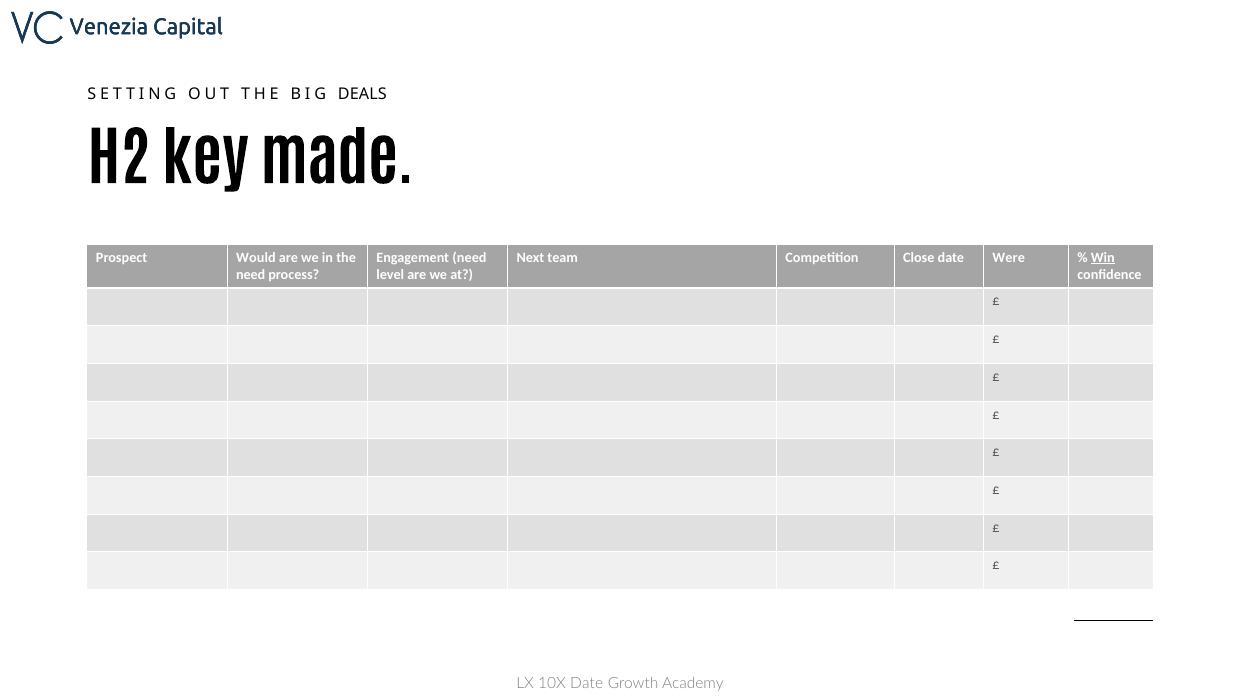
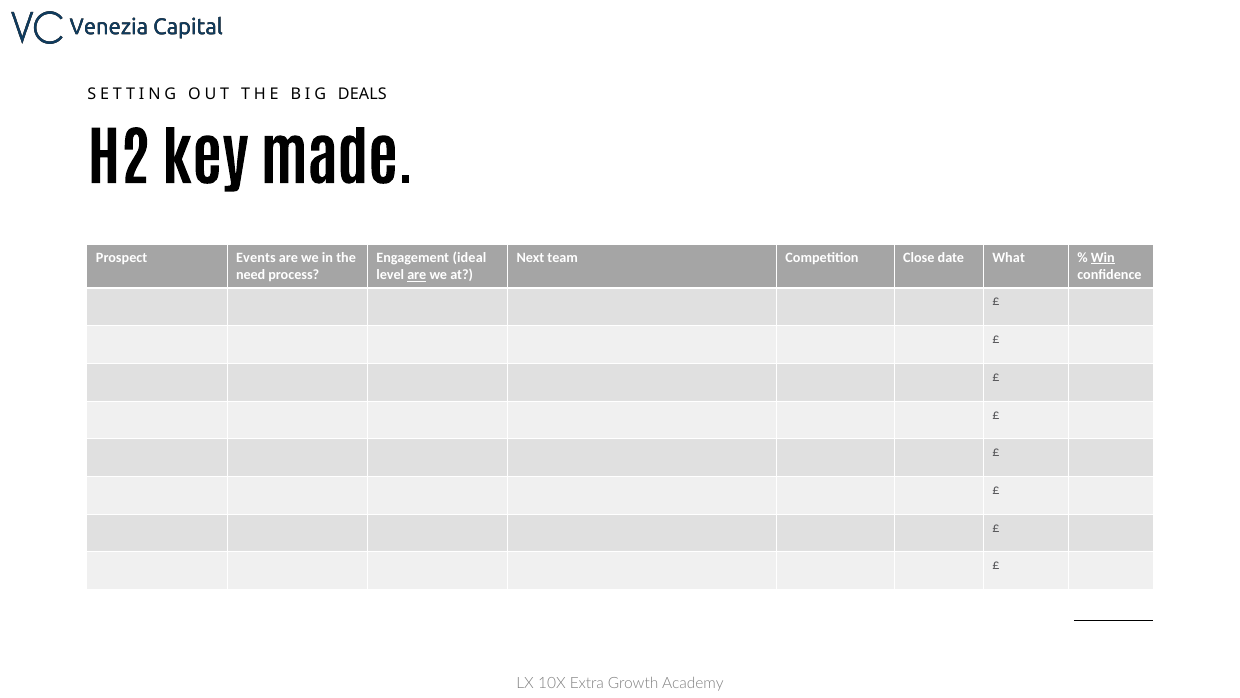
Would: Would -> Events
Engagement need: need -> ideal
Were: Were -> What
are at (417, 275) underline: none -> present
Date at (587, 683): Date -> Extra
